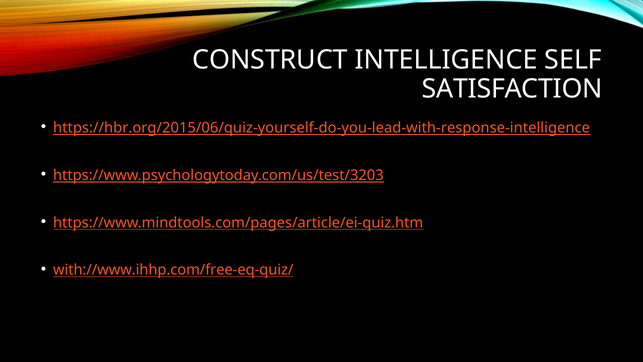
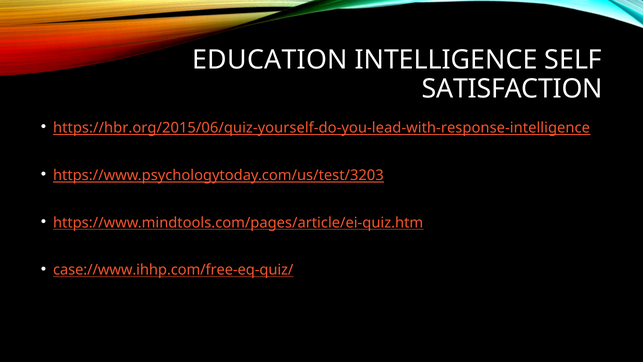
CONSTRUCT: CONSTRUCT -> EDUCATION
with://www.ihhp.com/free-eq-quiz/: with://www.ihhp.com/free-eq-quiz/ -> case://www.ihhp.com/free-eq-quiz/
